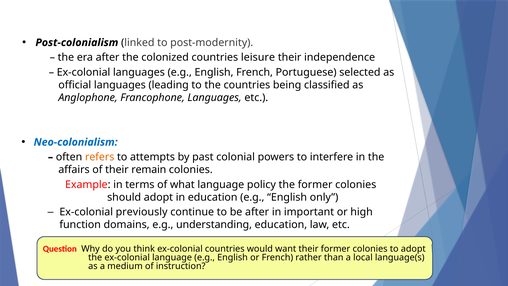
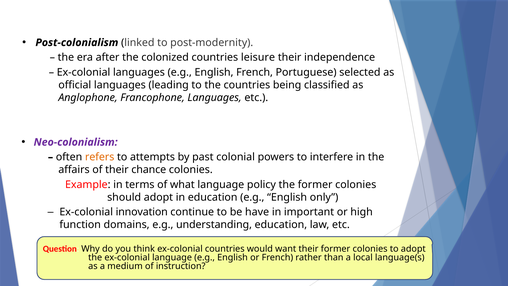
Neo-colonialism colour: blue -> purple
remain: remain -> chance
previously: previously -> innovation
be after: after -> have
